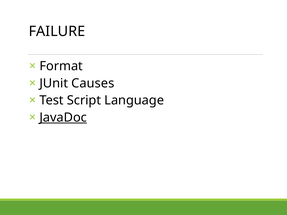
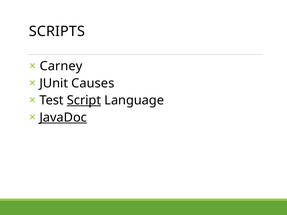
FAILURE: FAILURE -> SCRIPTS
Format: Format -> Carney
Script underline: none -> present
